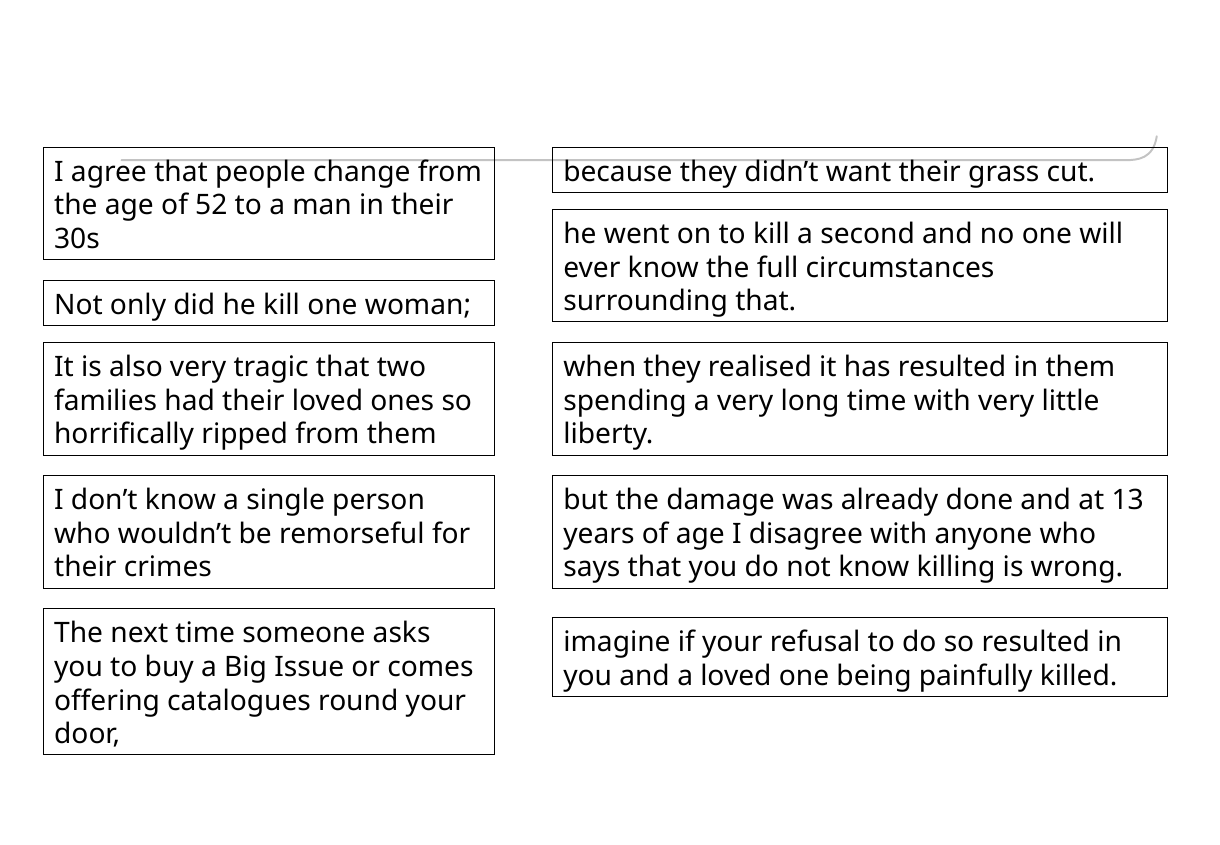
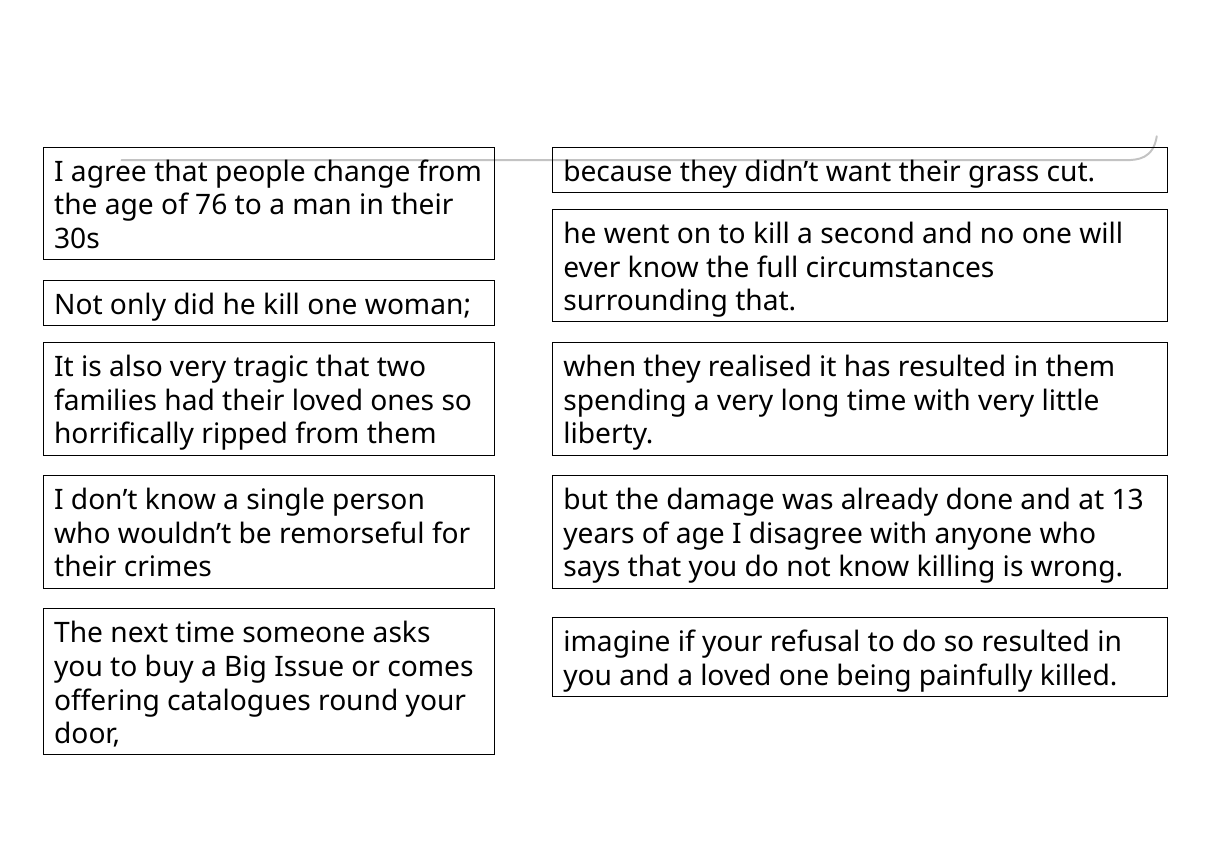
52: 52 -> 76
